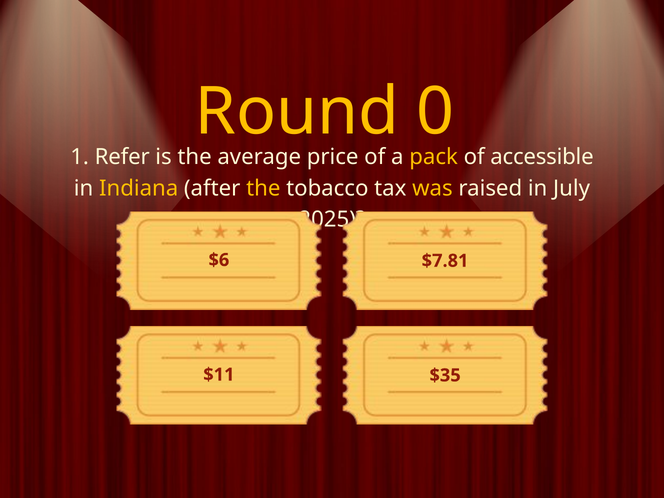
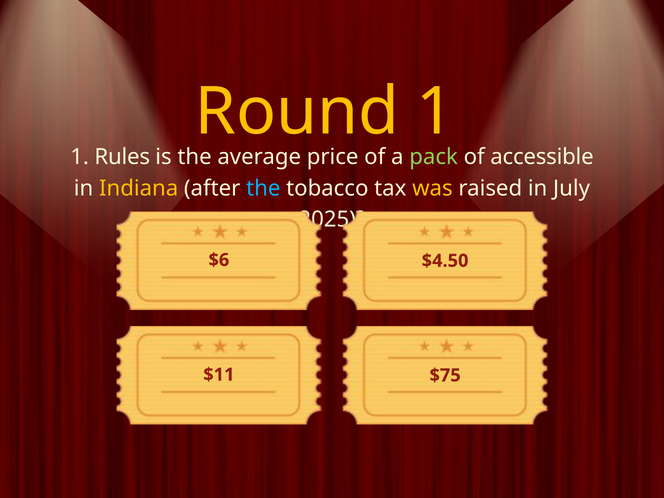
0 at (435, 112): 0 -> 1
Refer: Refer -> Rules
pack colour: yellow -> light green
the at (263, 188) colour: yellow -> light blue
$7.81: $7.81 -> $4.50
$35: $35 -> $75
